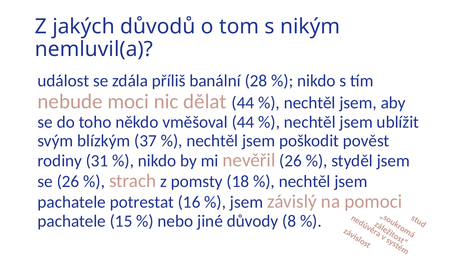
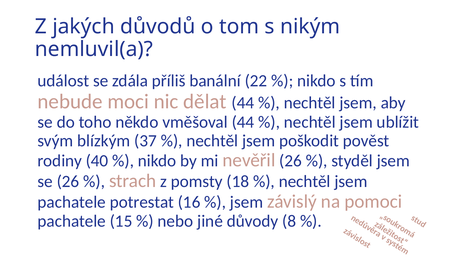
28: 28 -> 22
31: 31 -> 40
